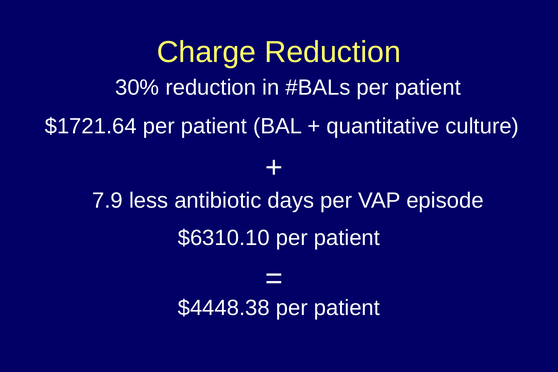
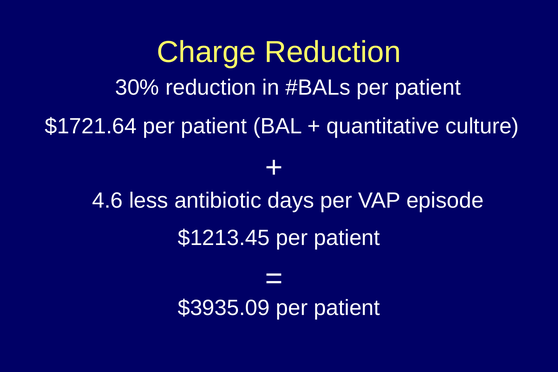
7.9: 7.9 -> 4.6
$6310.10: $6310.10 -> $1213.45
$4448.38: $4448.38 -> $3935.09
